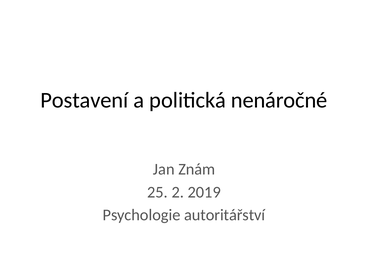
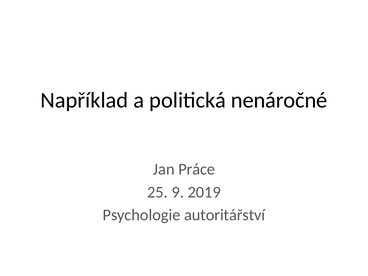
Postavení: Postavení -> Například
Znám: Znám -> Práce
2: 2 -> 9
